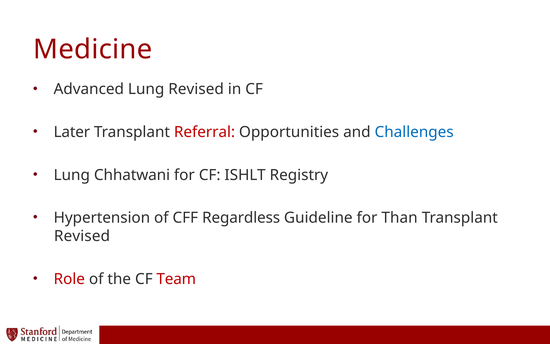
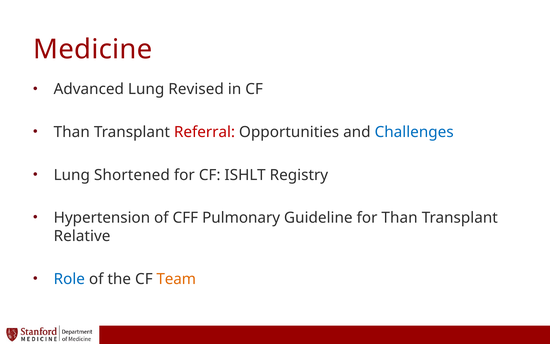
Later at (72, 132): Later -> Than
Chhatwani: Chhatwani -> Shortened
Regardless: Regardless -> Pulmonary
Revised at (82, 236): Revised -> Relative
Role colour: red -> blue
Team colour: red -> orange
